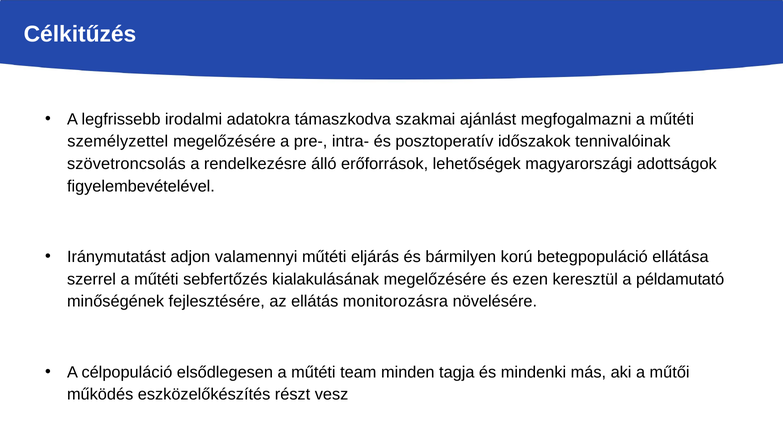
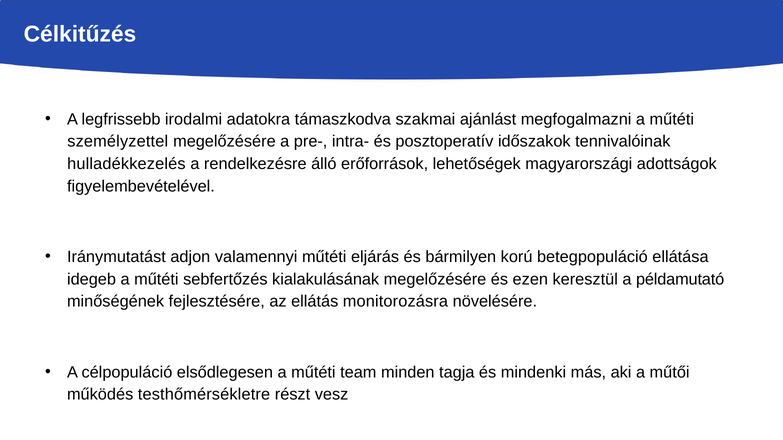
szövetroncsolás: szövetroncsolás -> hulladékkezelés
szerrel: szerrel -> idegeb
eszközelőkészítés: eszközelőkészítés -> testhőmérsékletre
